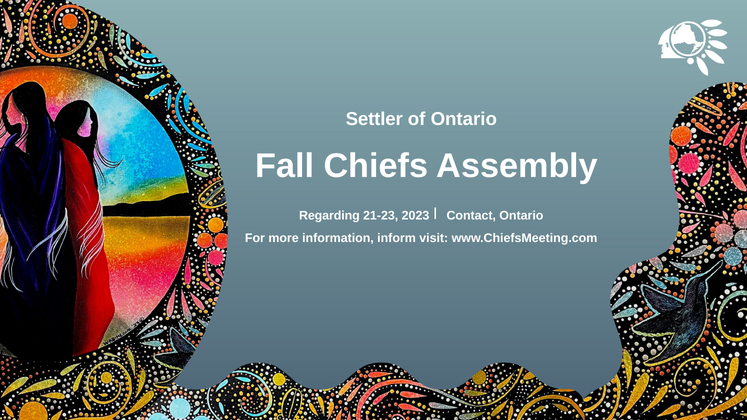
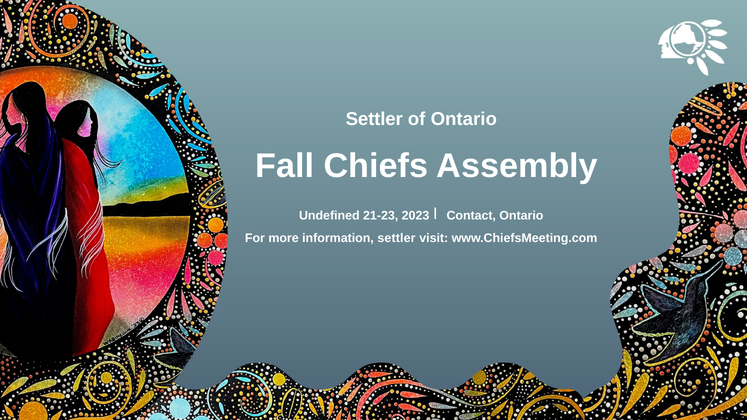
Regarding: Regarding -> Undefined
information inform: inform -> settler
